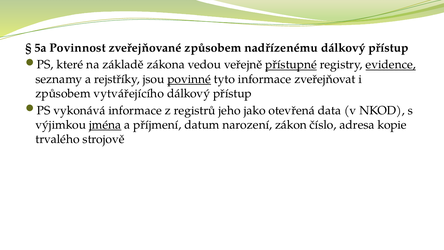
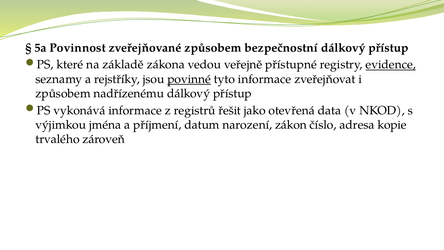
nadřízenému: nadřízenému -> bezpečnostní
přístupné underline: present -> none
vytvářejícího: vytvářejícího -> nadřízenému
jeho: jeho -> řešit
jména underline: present -> none
strojově: strojově -> zároveň
